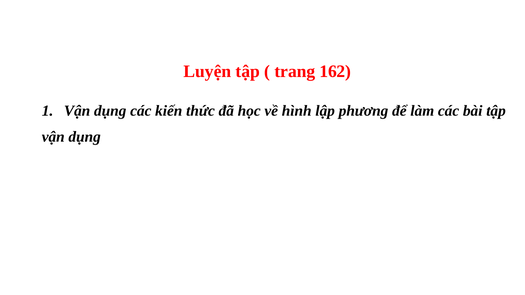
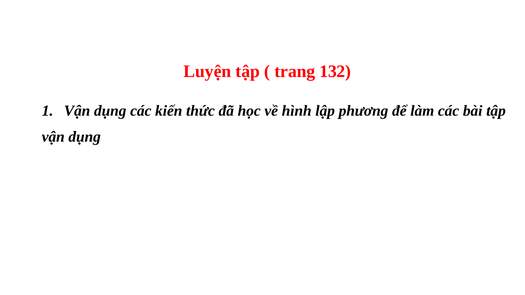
162: 162 -> 132
